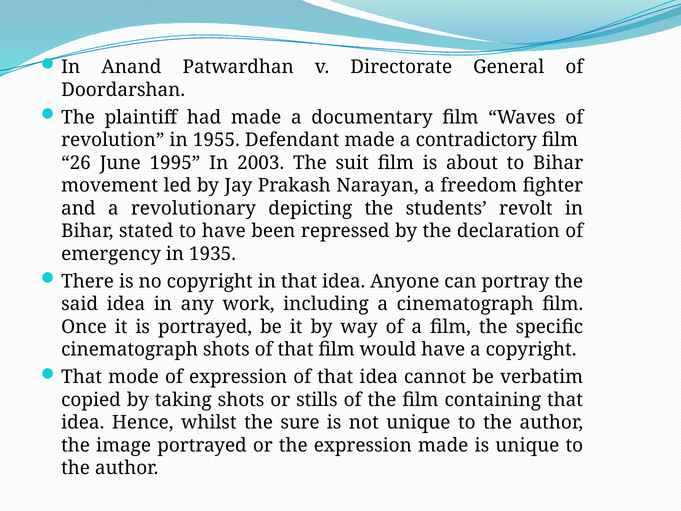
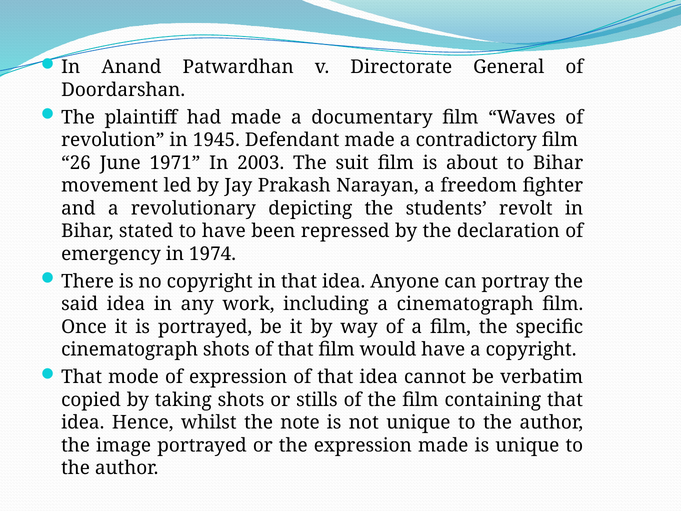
1955: 1955 -> 1945
1995: 1995 -> 1971
1935: 1935 -> 1974
sure: sure -> note
